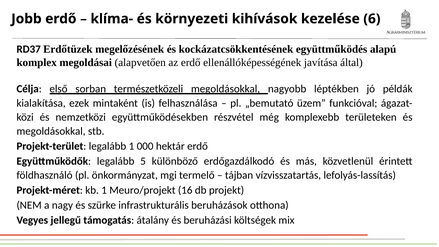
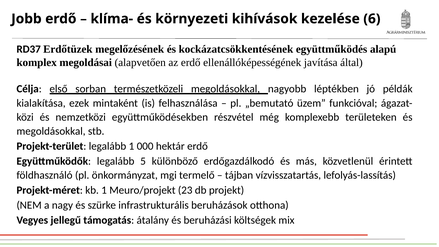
16: 16 -> 23
